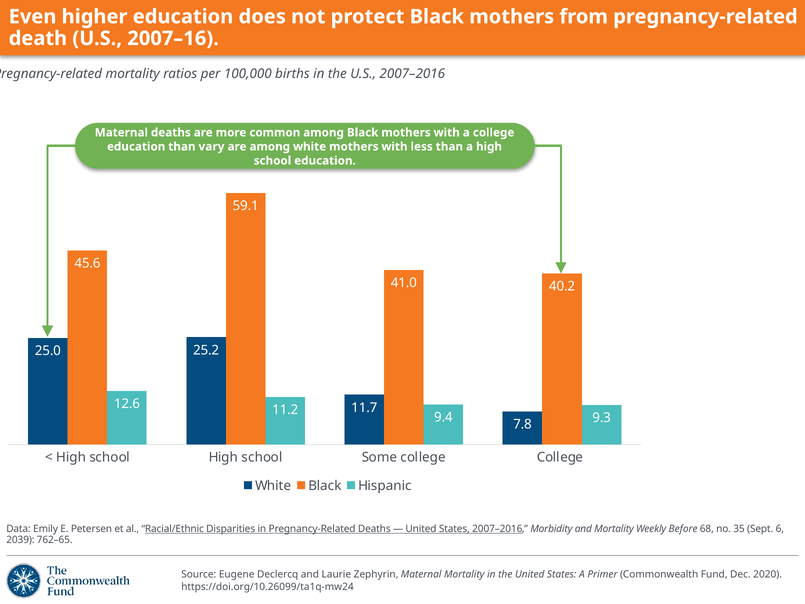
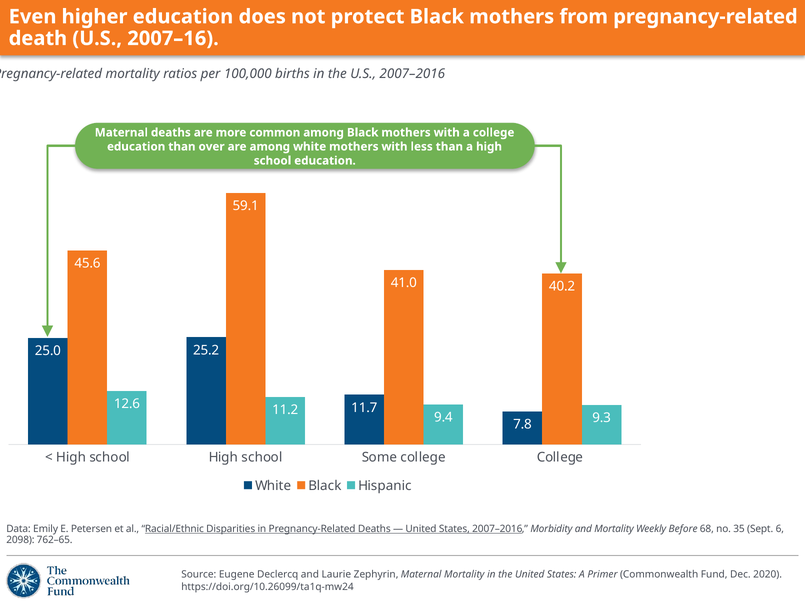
vary: vary -> over
2039: 2039 -> 2098
